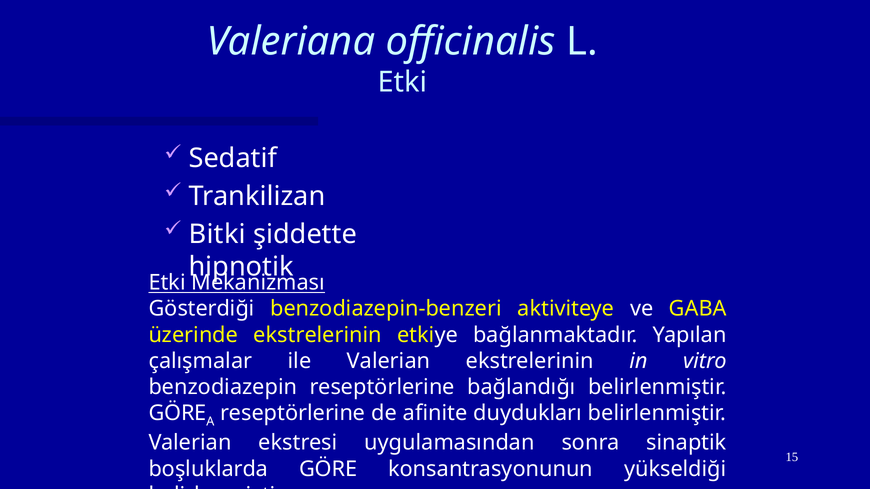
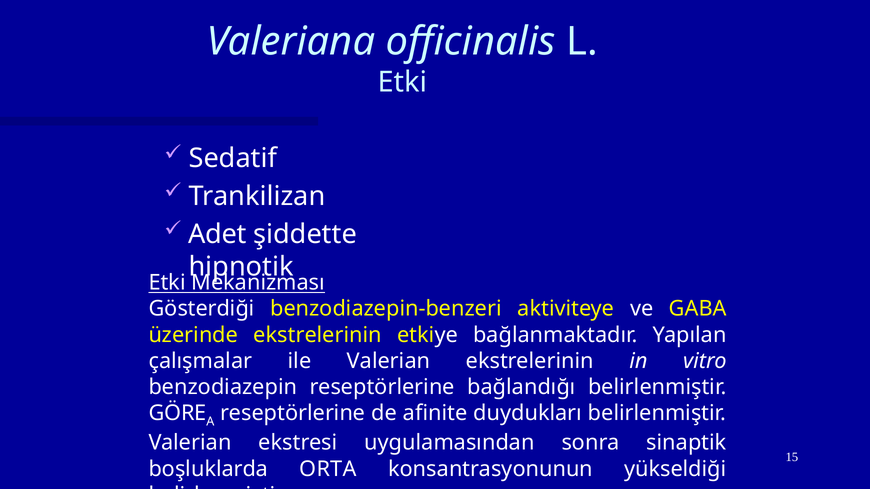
Bitki: Bitki -> Adet
boşluklarda GÖRE: GÖRE -> ORTA
